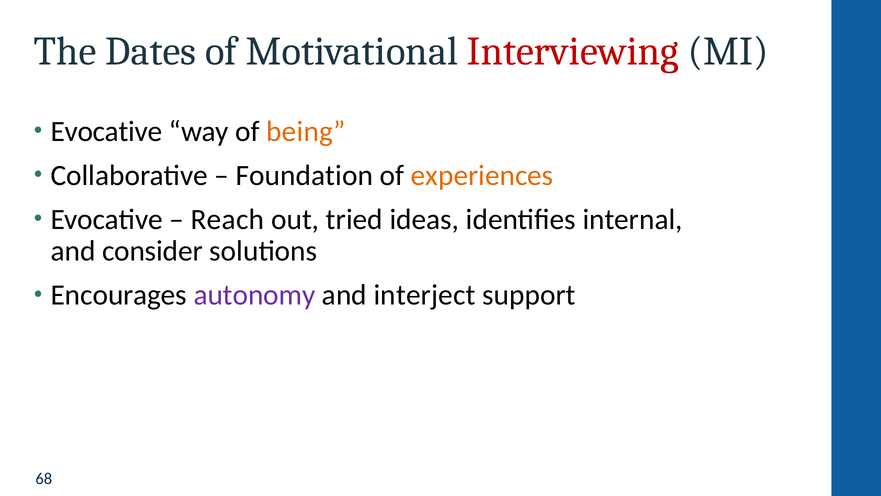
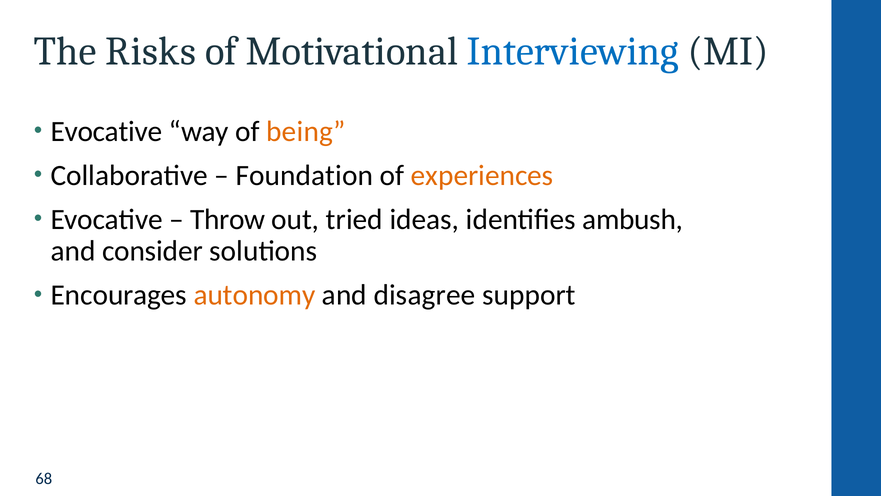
Dates: Dates -> Risks
Interviewing colour: red -> blue
Reach: Reach -> Throw
internal: internal -> ambush
autonomy colour: purple -> orange
interject: interject -> disagree
